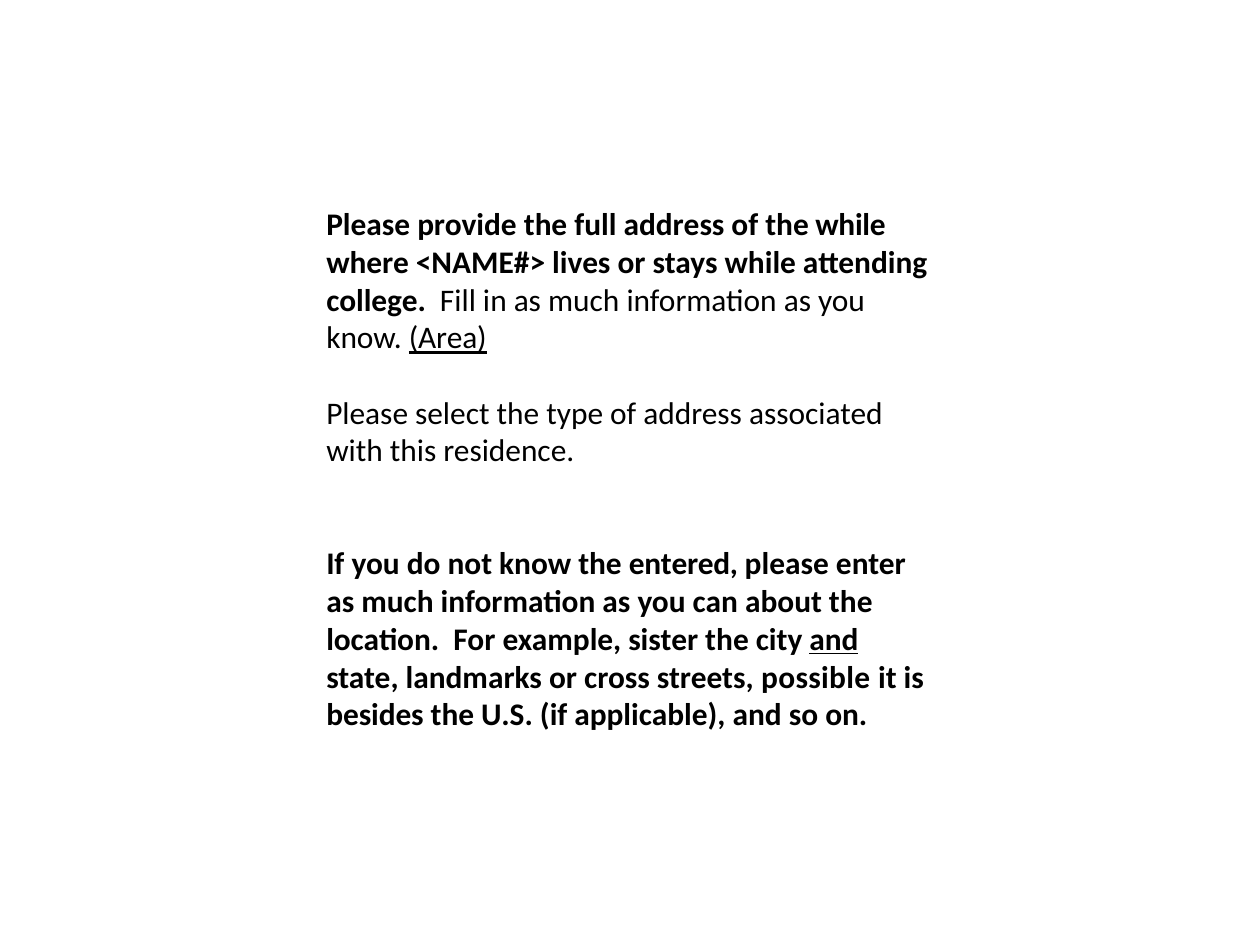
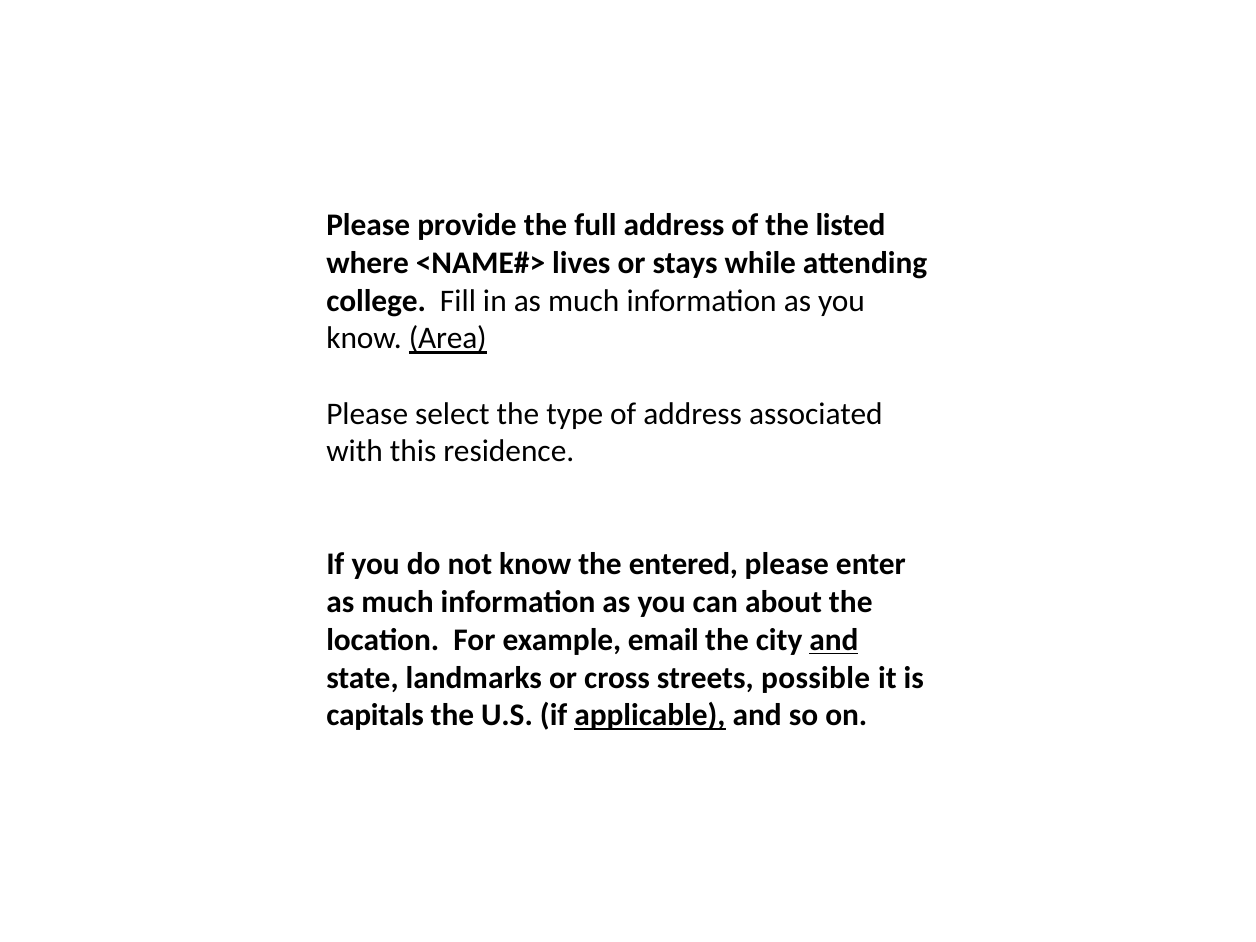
the while: while -> listed
sister: sister -> email
besides: besides -> capitals
applicable underline: none -> present
